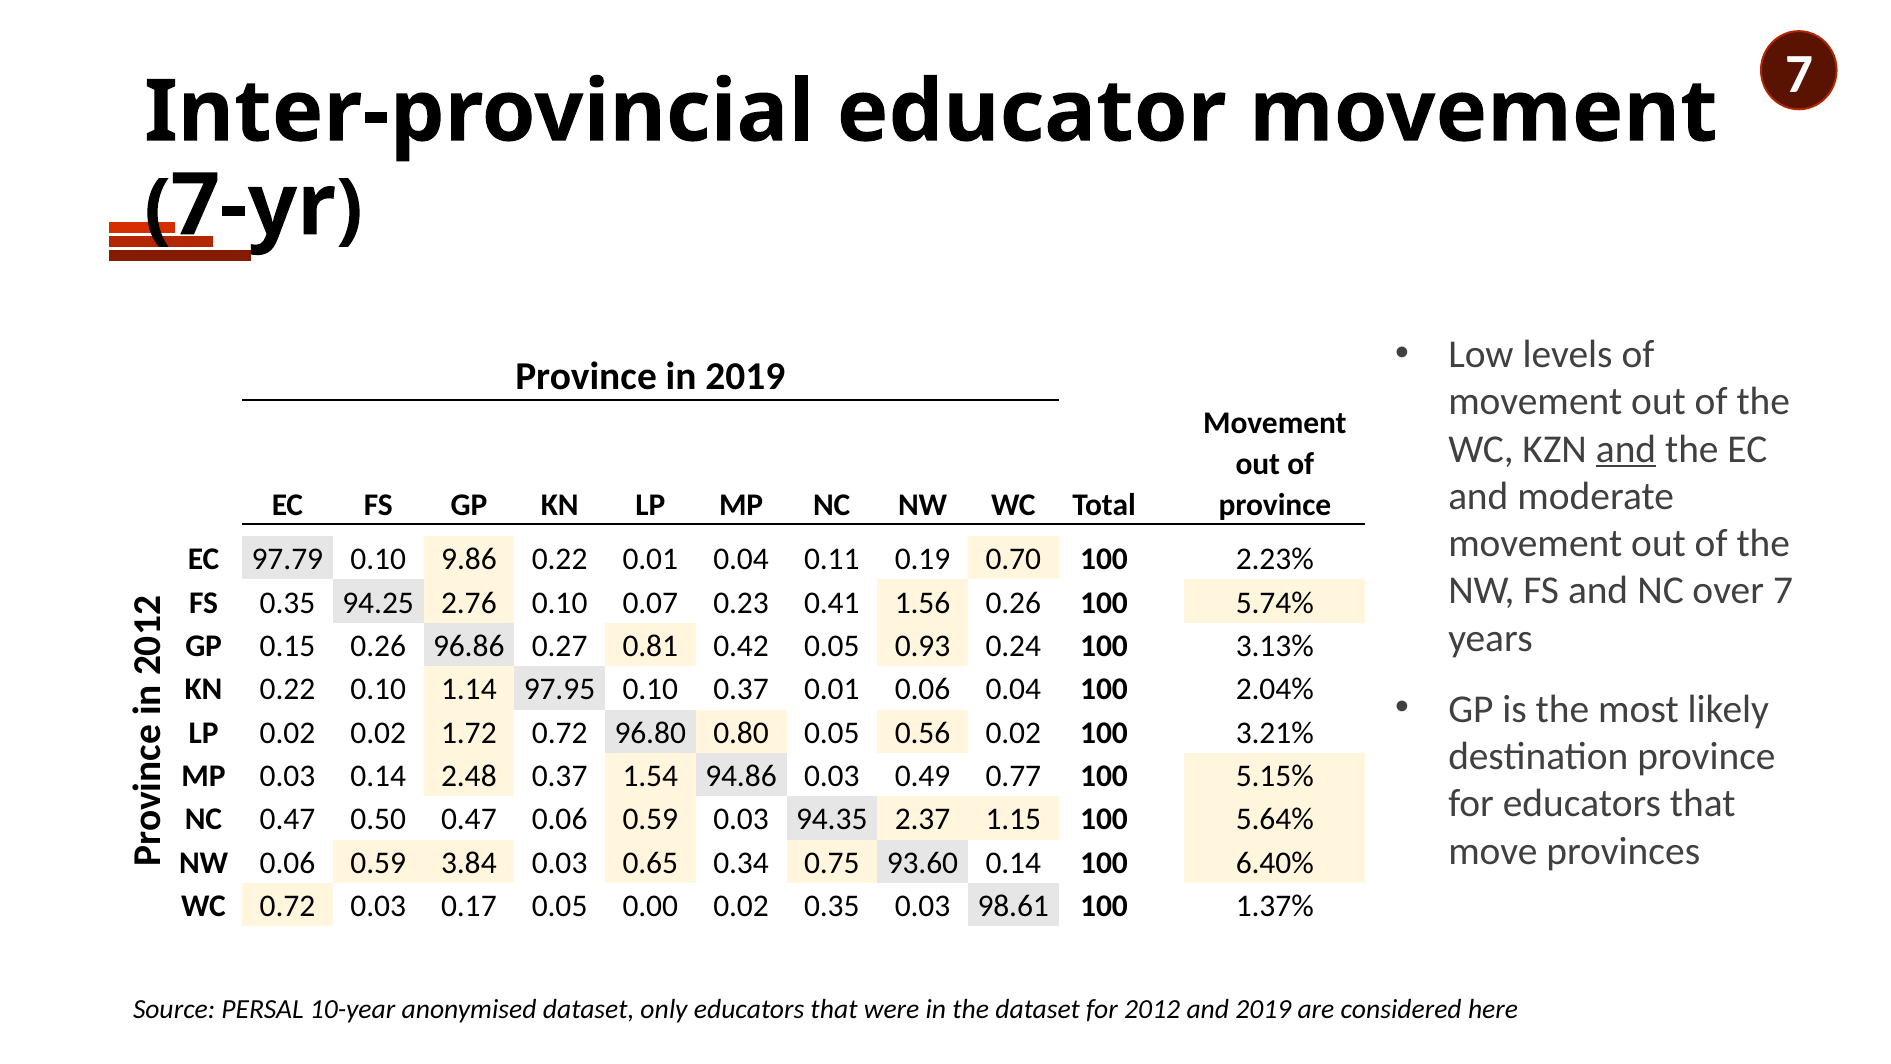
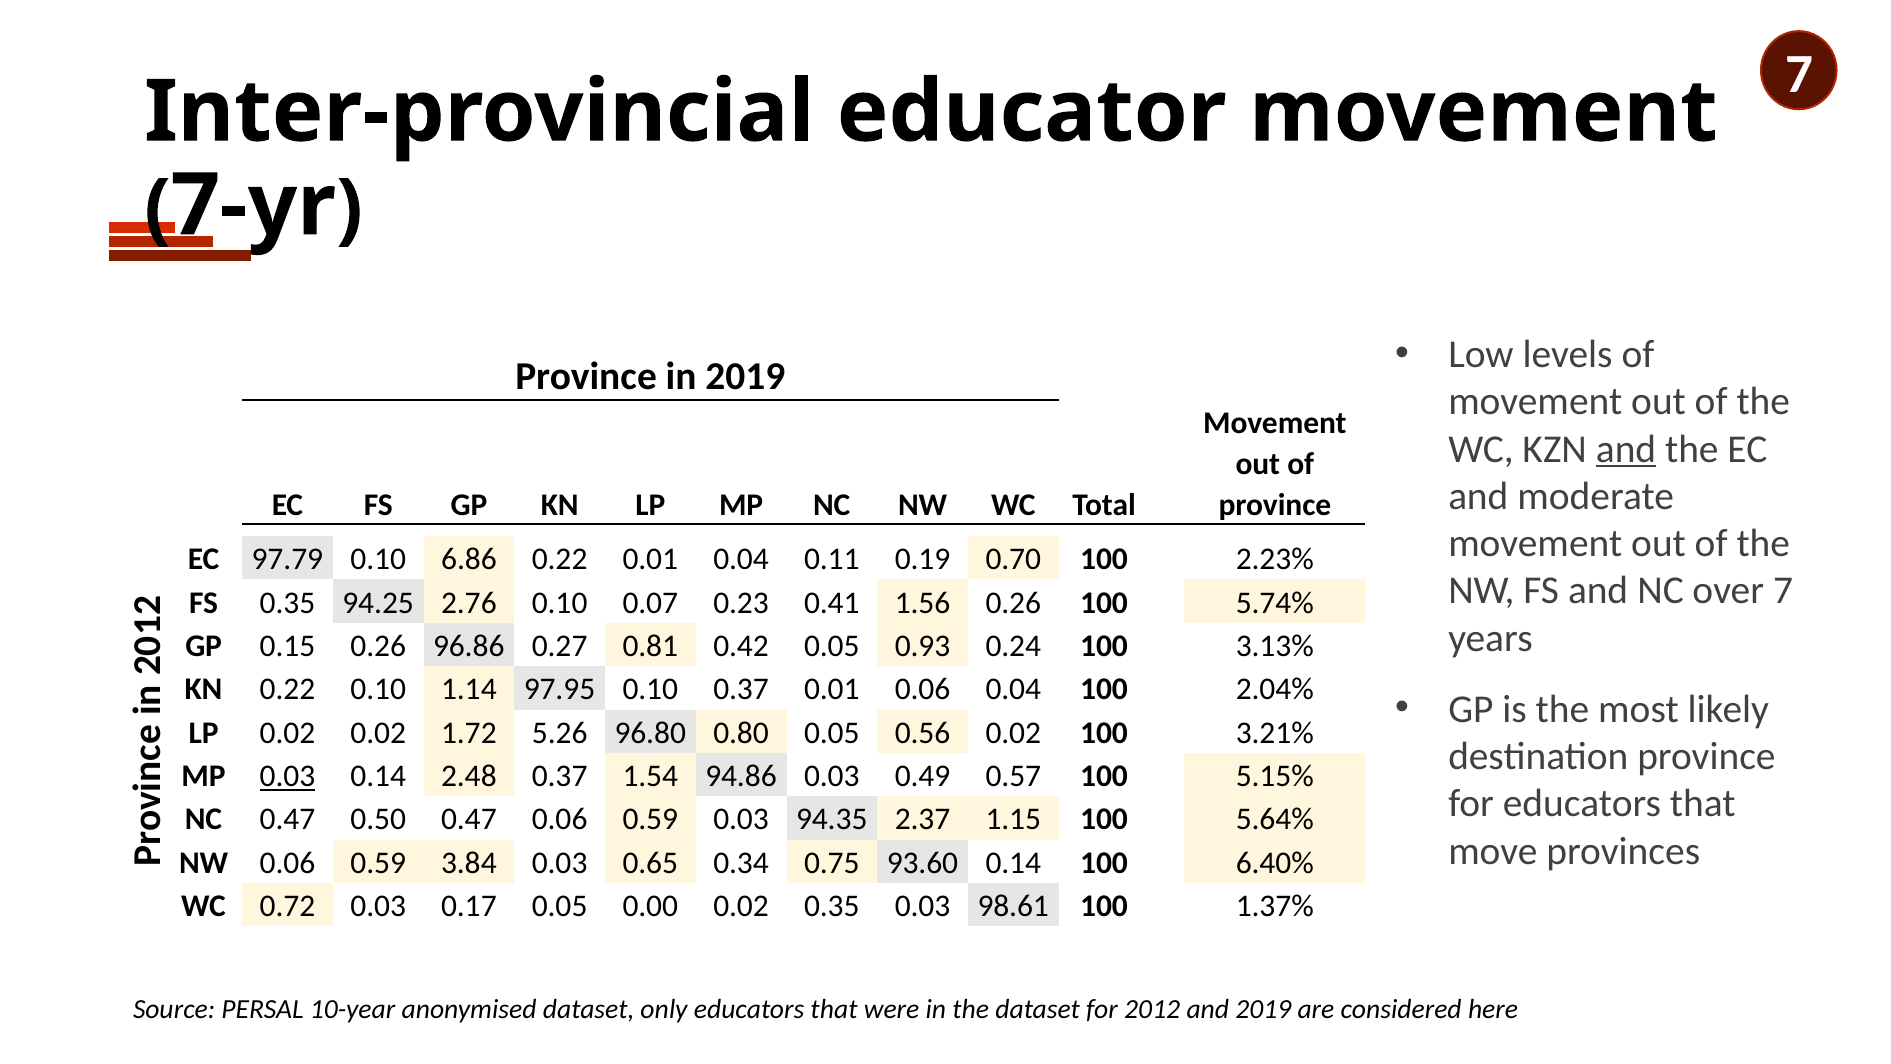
9.86: 9.86 -> 6.86
1.72 0.72: 0.72 -> 5.26
0.03 at (287, 776) underline: none -> present
0.77: 0.77 -> 0.57
